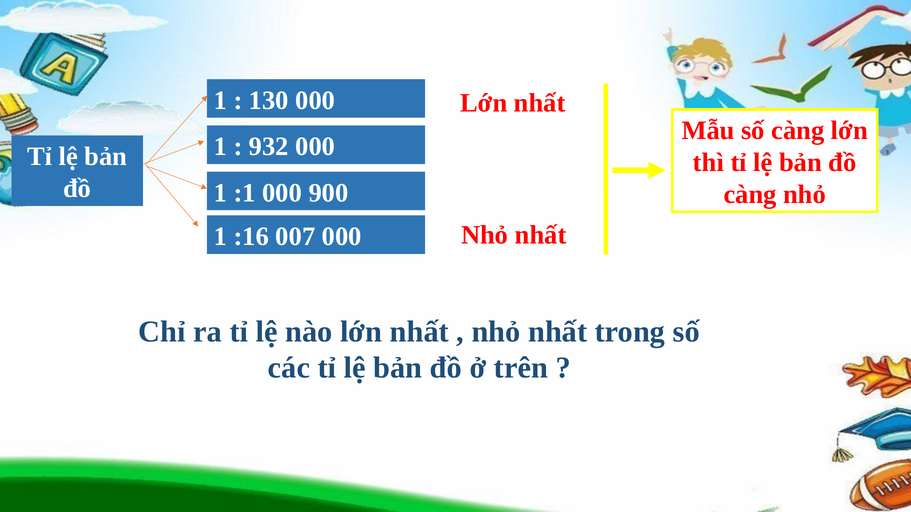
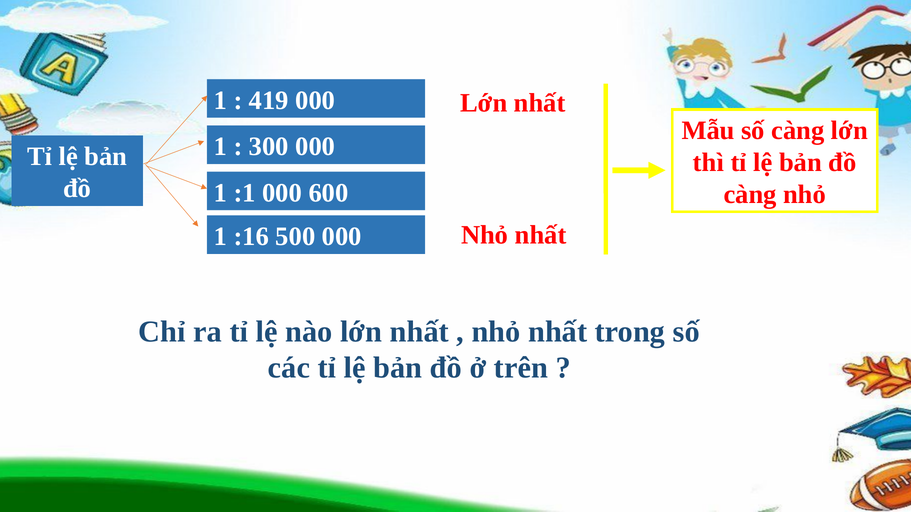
130: 130 -> 419
932: 932 -> 300
900: 900 -> 600
007: 007 -> 500
